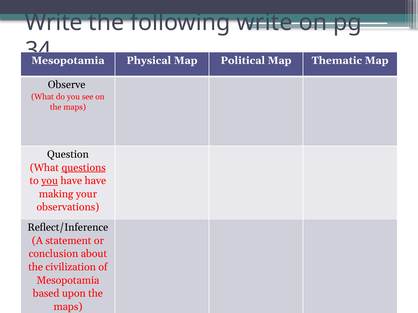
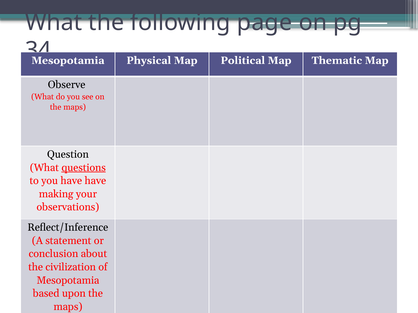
Write at (54, 23): Write -> What
following write: write -> page
you at (50, 181) underline: present -> none
